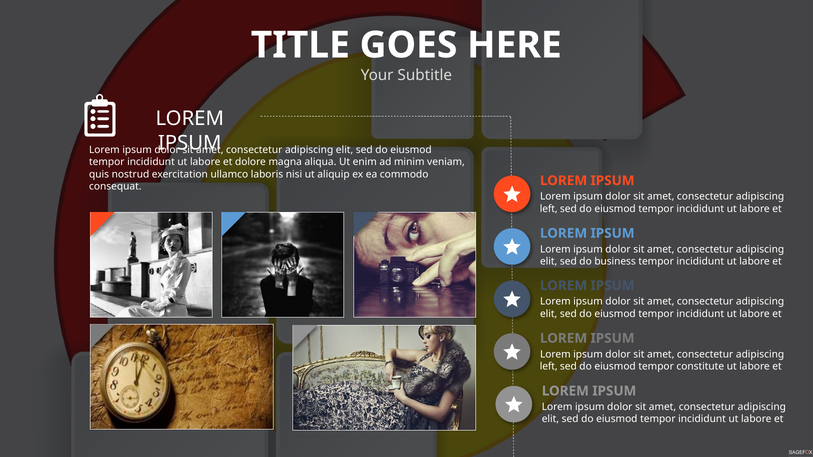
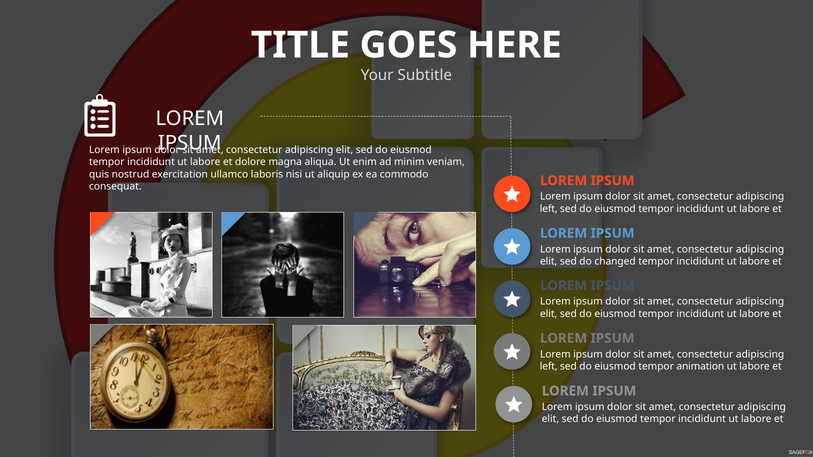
business: business -> changed
constitute: constitute -> animation
